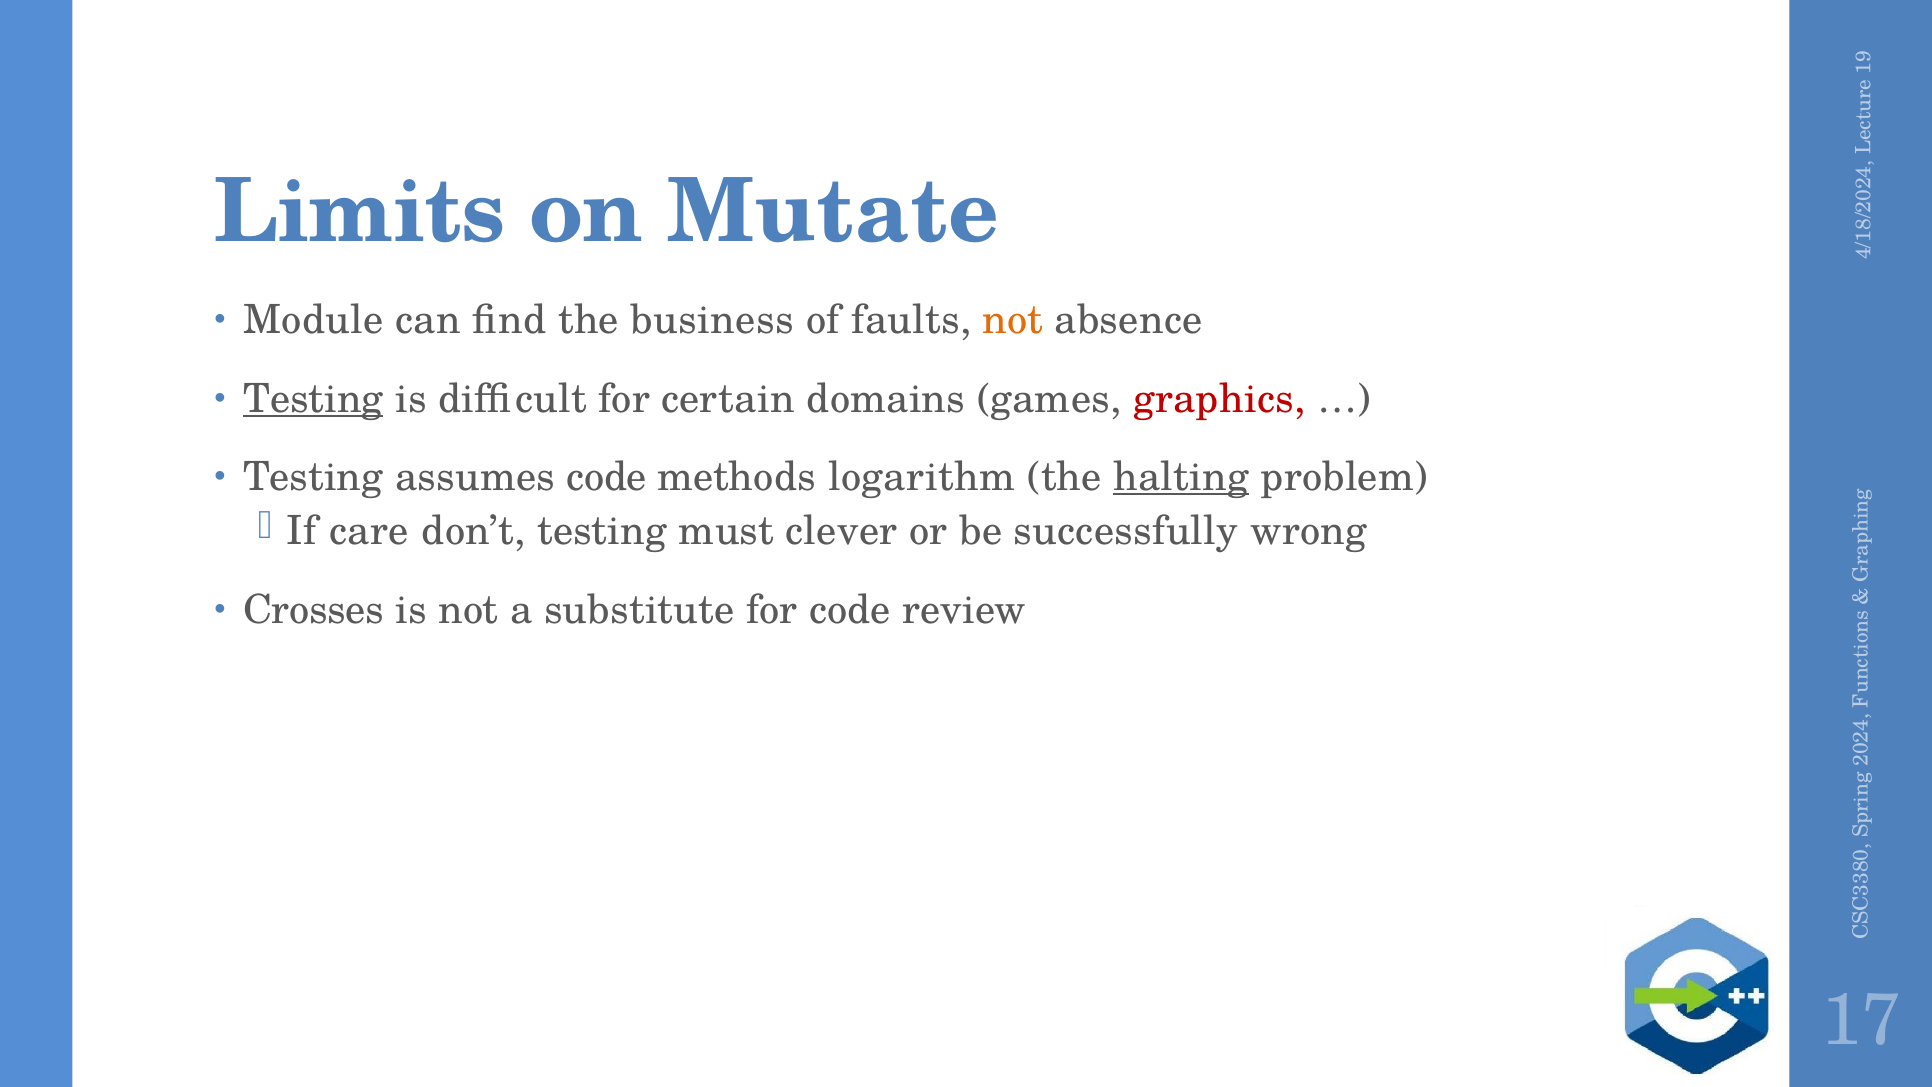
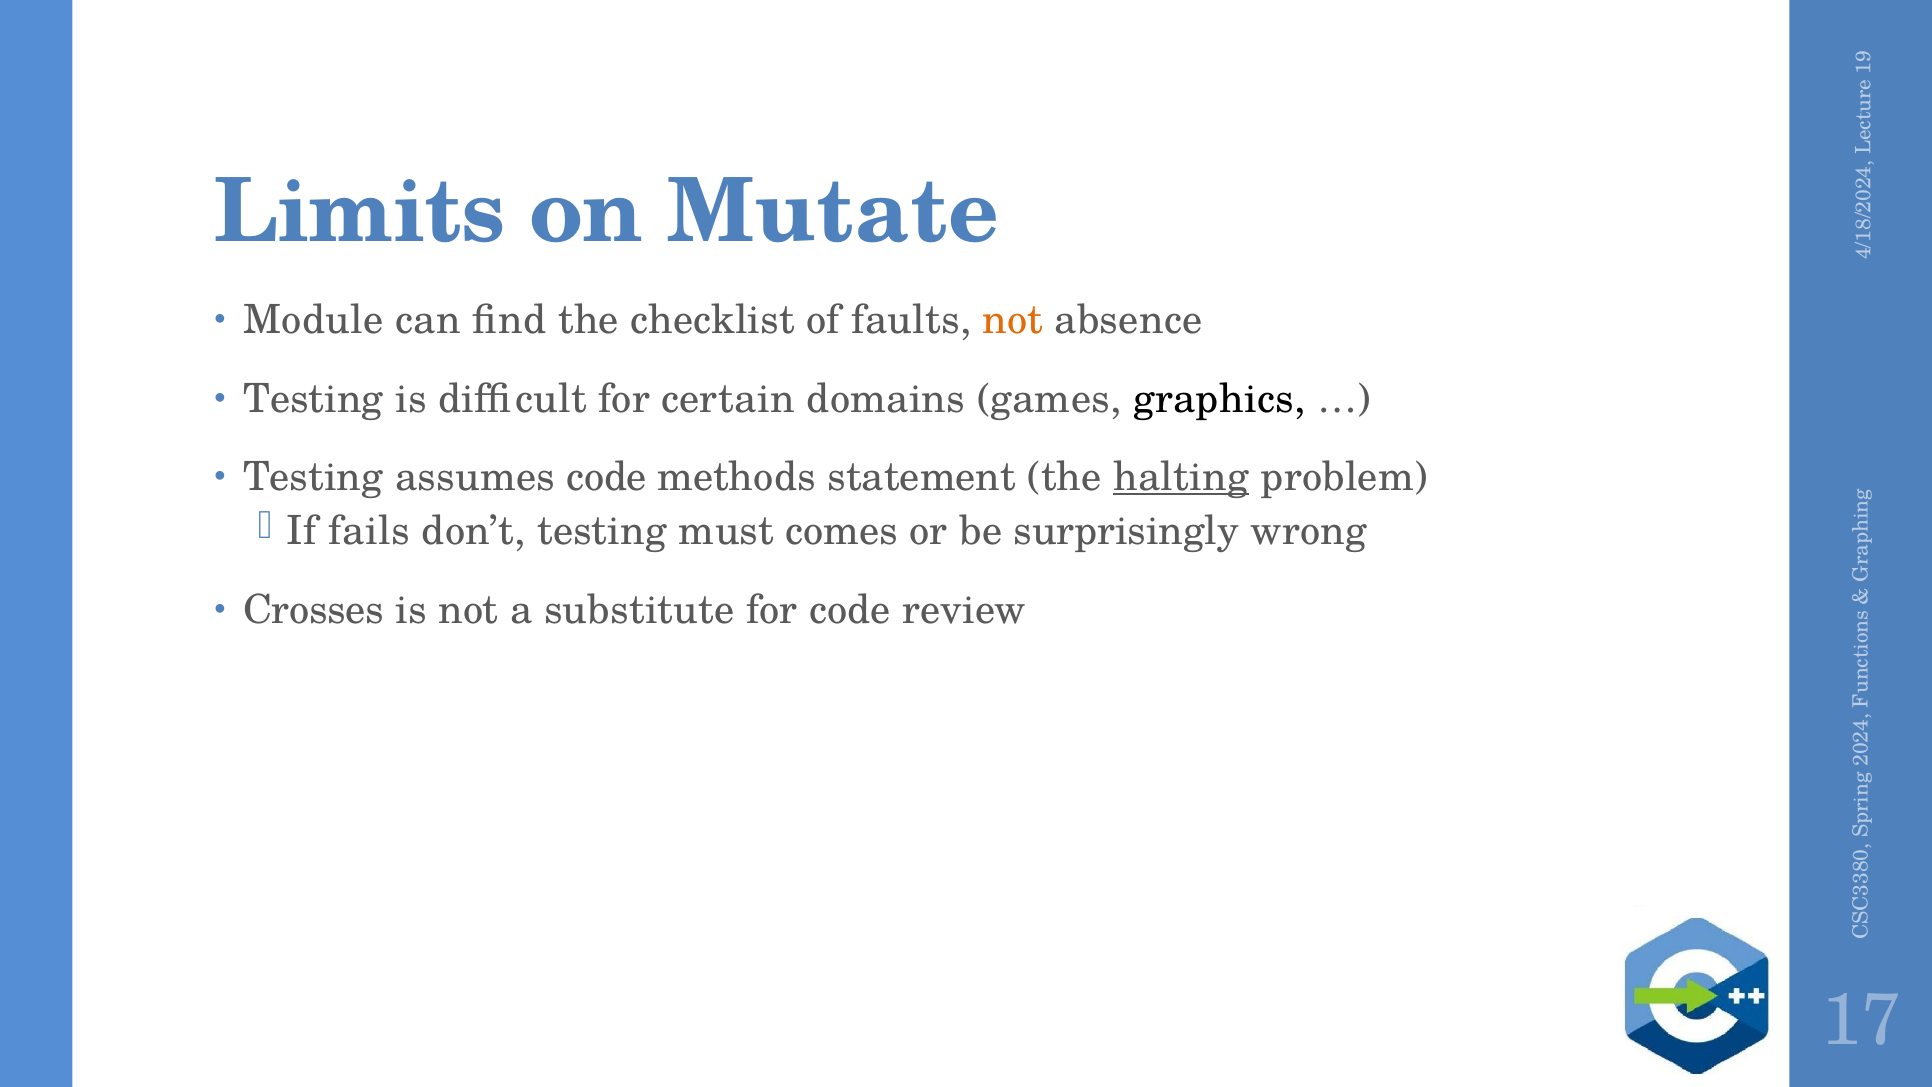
business: business -> checklist
Testing at (313, 399) underline: present -> none
graphics colour: red -> black
logarithm: logarithm -> statement
care: care -> fails
clever: clever -> comes
successfully: successfully -> surprisingly
